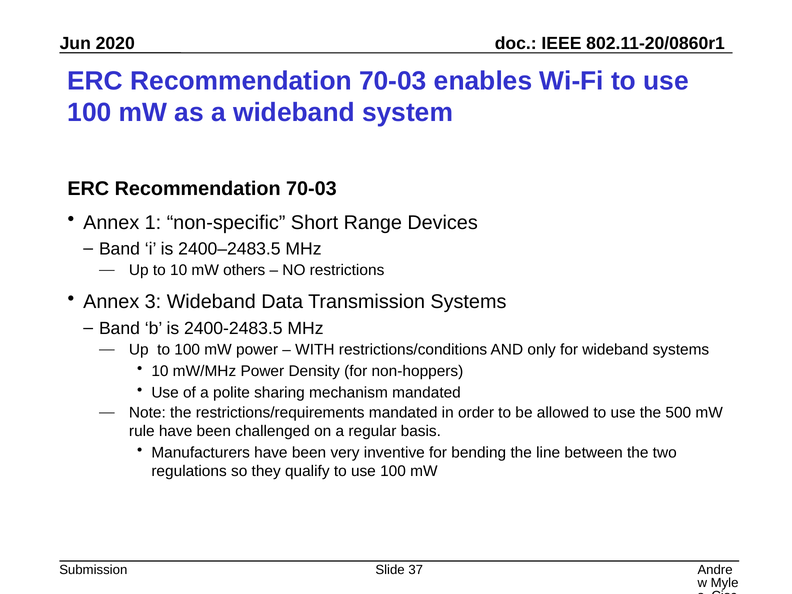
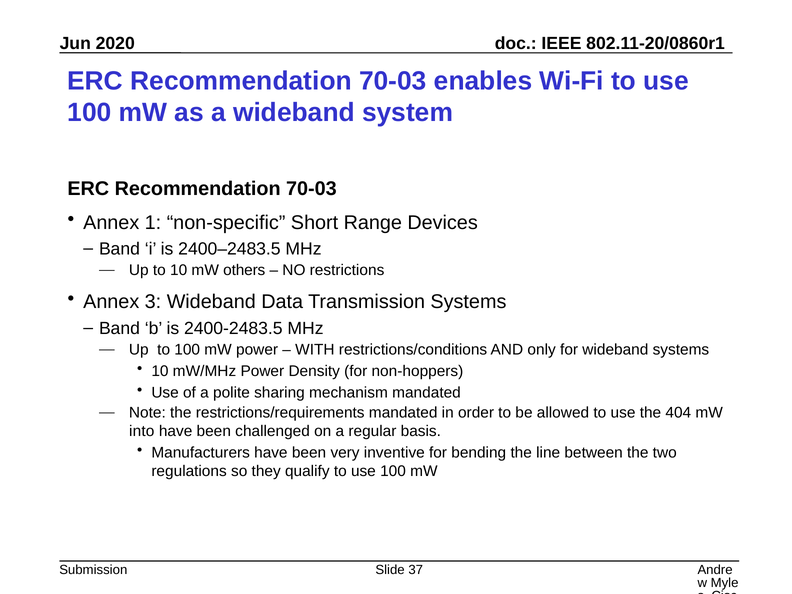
500: 500 -> 404
rule: rule -> into
